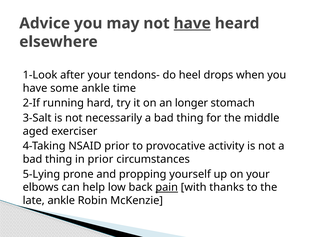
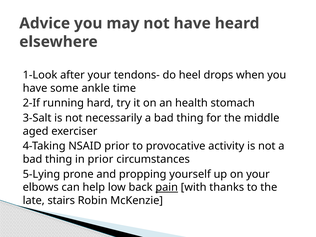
have at (192, 23) underline: present -> none
longer: longer -> health
late ankle: ankle -> stairs
